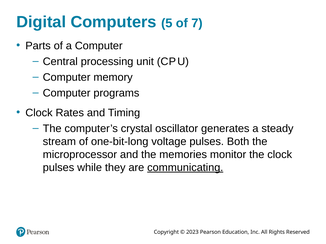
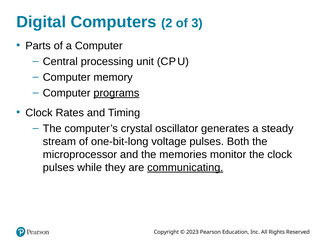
5: 5 -> 2
7: 7 -> 3
programs underline: none -> present
